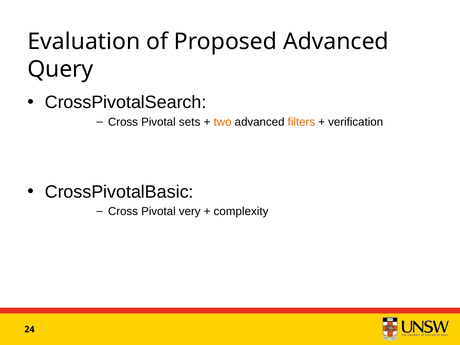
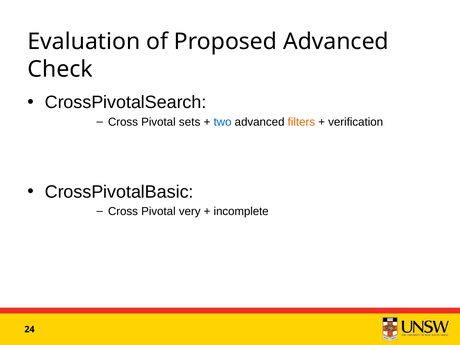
Query: Query -> Check
two colour: orange -> blue
complexity: complexity -> incomplete
